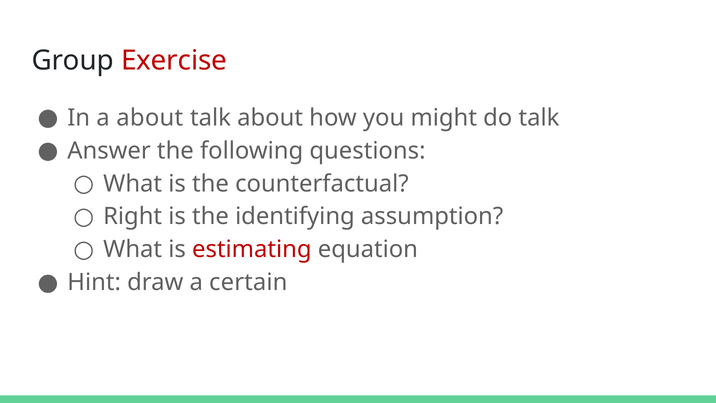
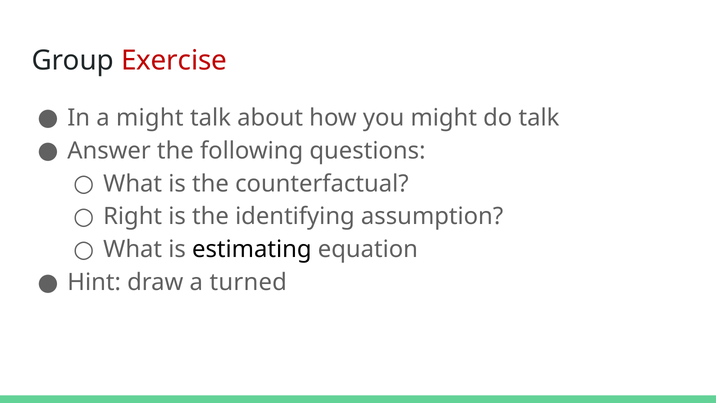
a about: about -> might
estimating colour: red -> black
certain: certain -> turned
